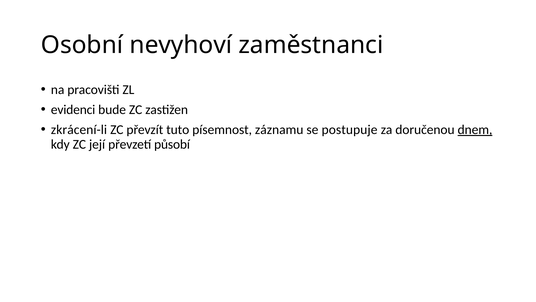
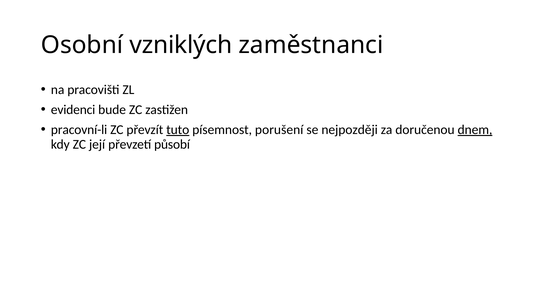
nevyhoví: nevyhoví -> vzniklých
zkrácení-li: zkrácení-li -> pracovní-li
tuto underline: none -> present
záznamu: záznamu -> porušení
postupuje: postupuje -> nejpozději
